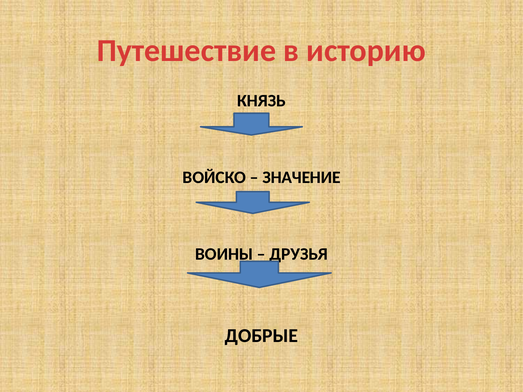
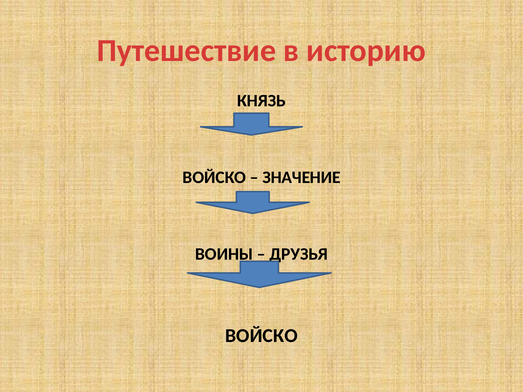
ДОБРЫЕ at (261, 336): ДОБРЫЕ -> ВОЙСКО
